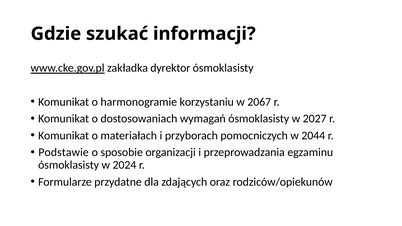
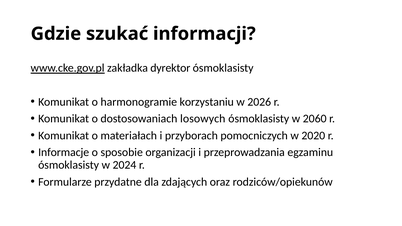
2067: 2067 -> 2026
wymagań: wymagań -> losowych
2027: 2027 -> 2060
2044: 2044 -> 2020
Podstawie: Podstawie -> Informacje
